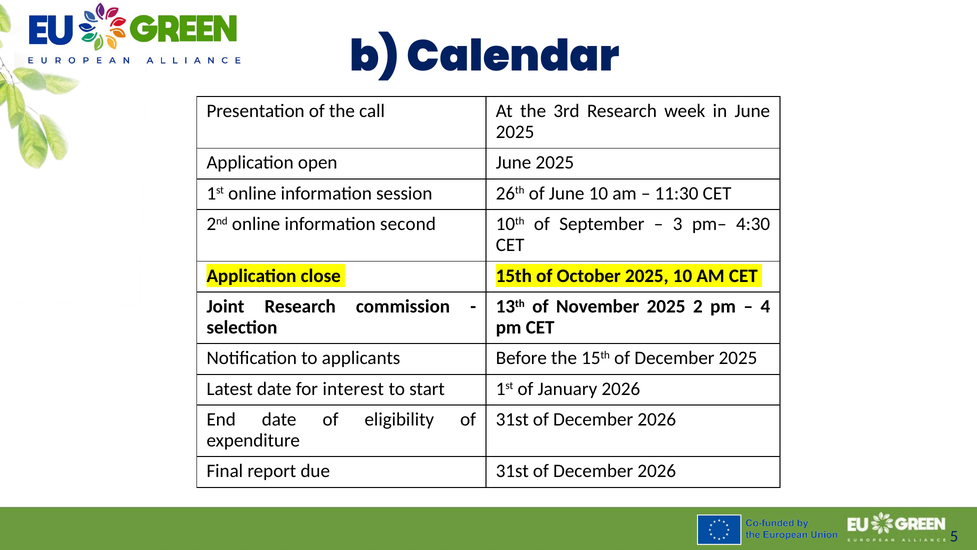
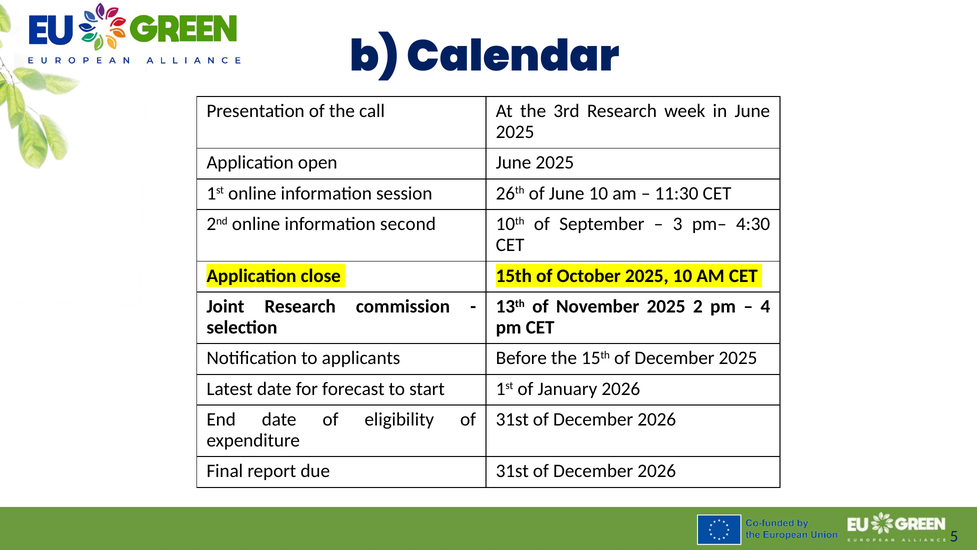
interest: interest -> forecast
